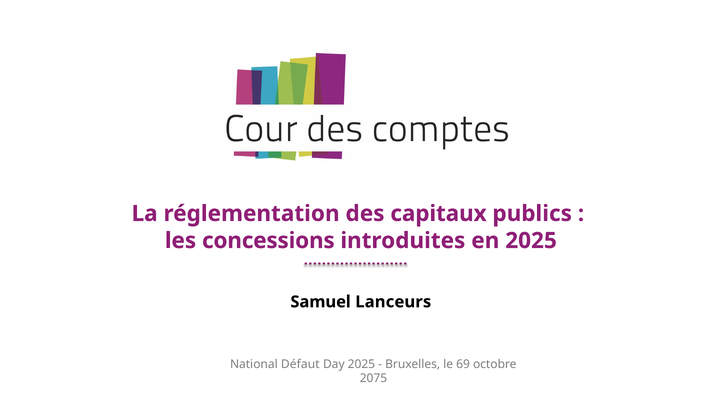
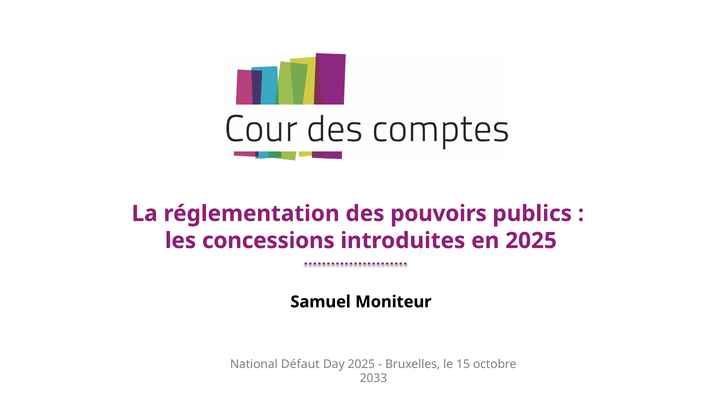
capitaux: capitaux -> pouvoirs
Lanceurs: Lanceurs -> Moniteur
69: 69 -> 15
2075: 2075 -> 2033
